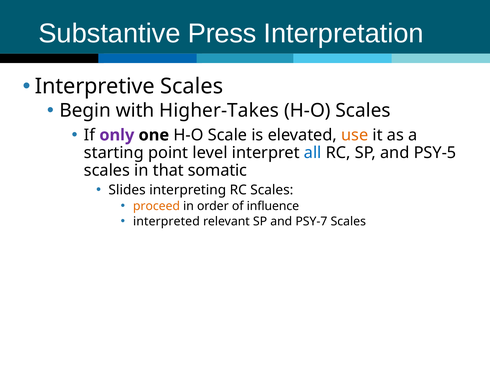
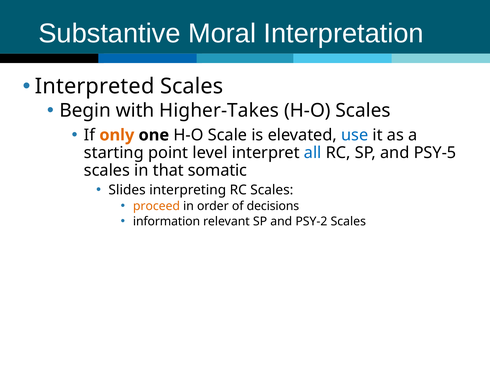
Press: Press -> Moral
Interpretive: Interpretive -> Interpreted
only colour: purple -> orange
use colour: orange -> blue
influence: influence -> decisions
interpreted: interpreted -> information
PSY-7: PSY-7 -> PSY-2
